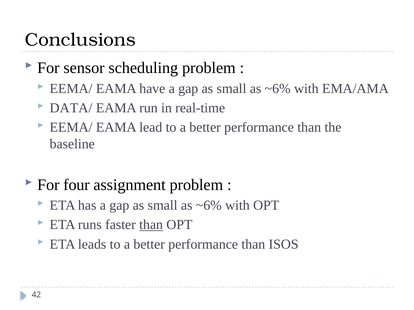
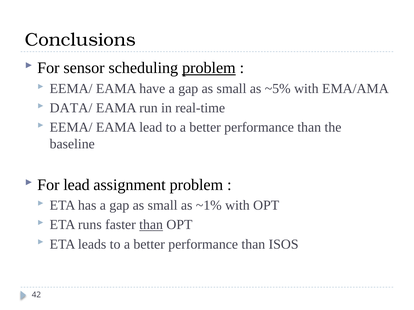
problem at (209, 68) underline: none -> present
~6% at (278, 89): ~6% -> ~5%
For four: four -> lead
~6% at (209, 206): ~6% -> ~1%
